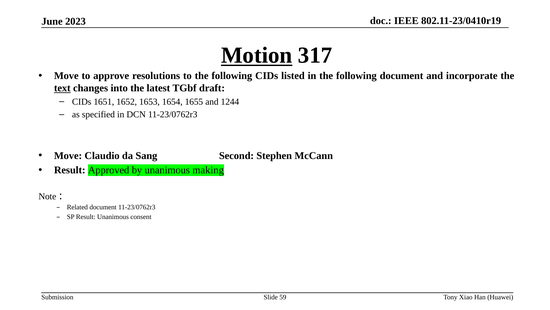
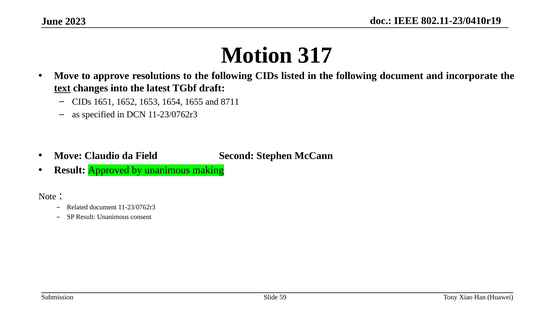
Motion underline: present -> none
1244: 1244 -> 8711
Sang: Sang -> Field
